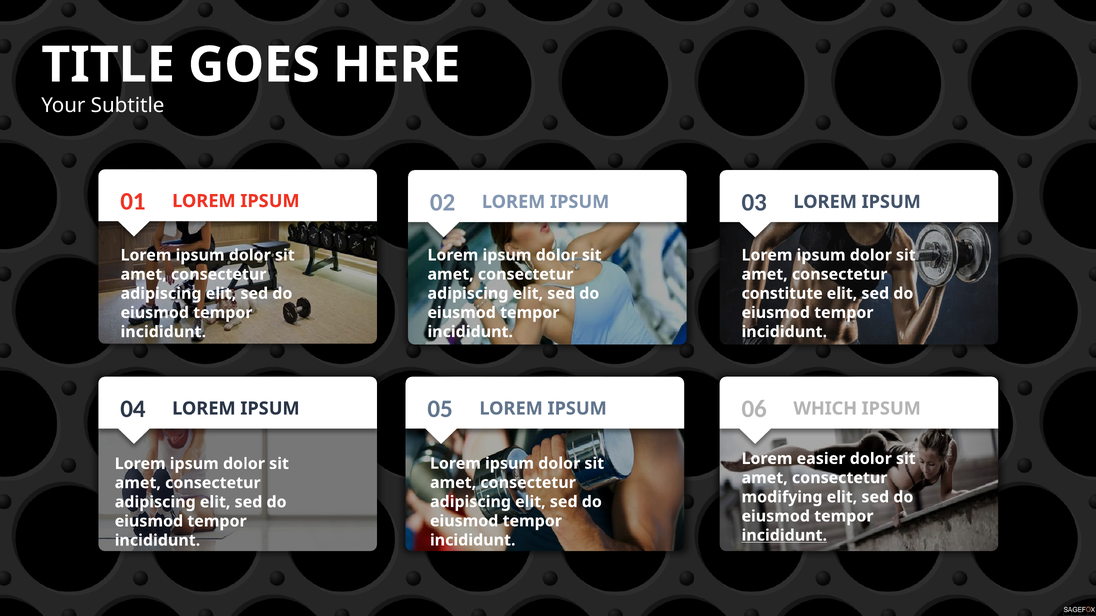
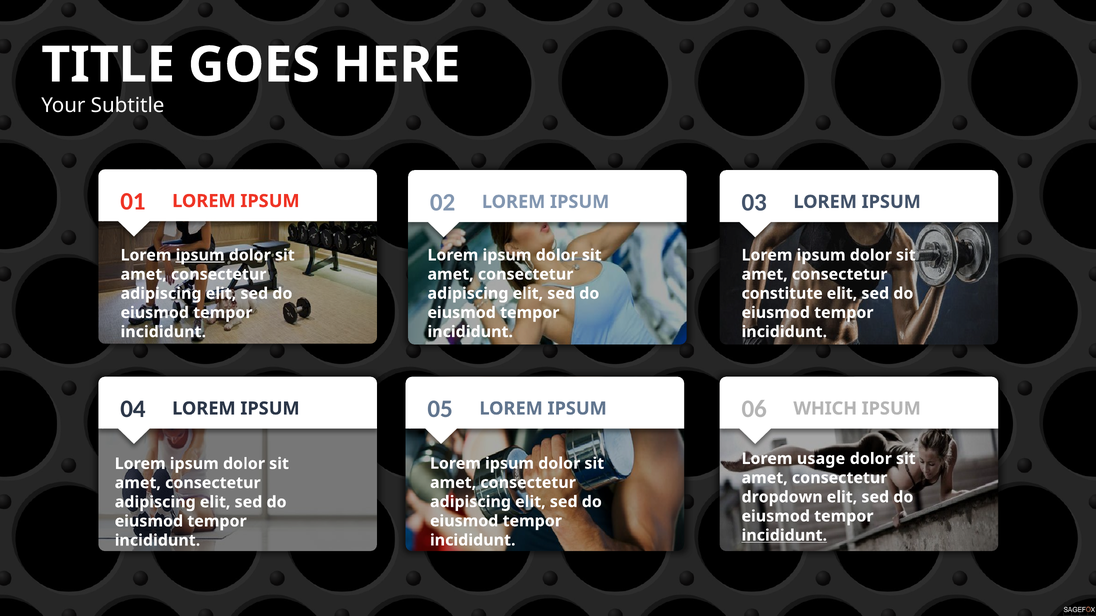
ipsum at (200, 255) underline: none -> present
easier: easier -> usage
modifying: modifying -> dropdown
